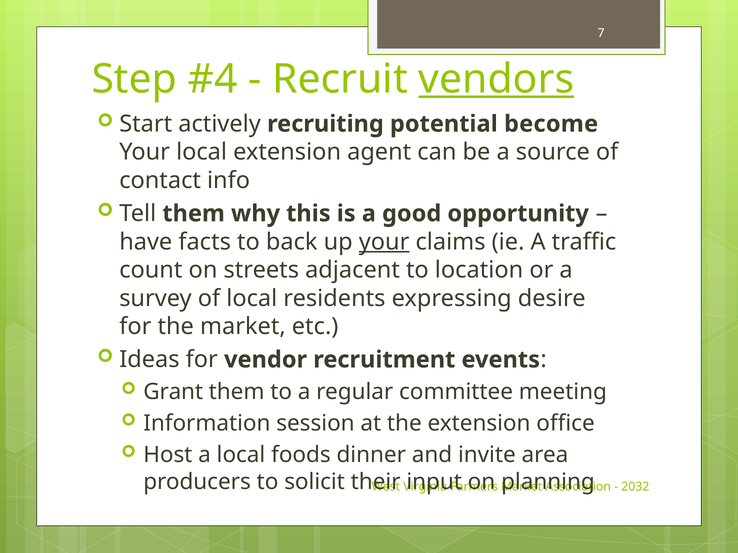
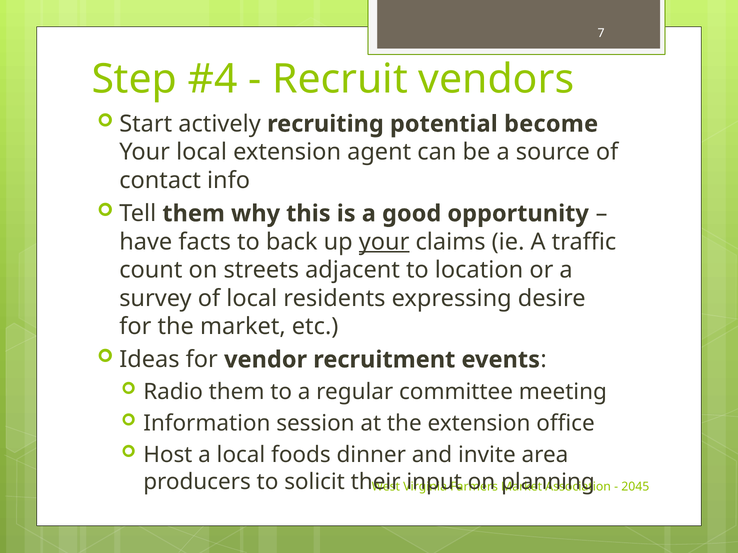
vendors underline: present -> none
Grant: Grant -> Radio
2032: 2032 -> 2045
